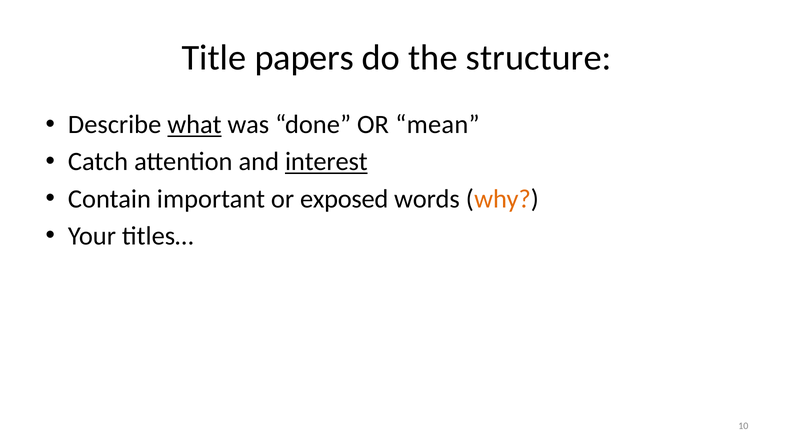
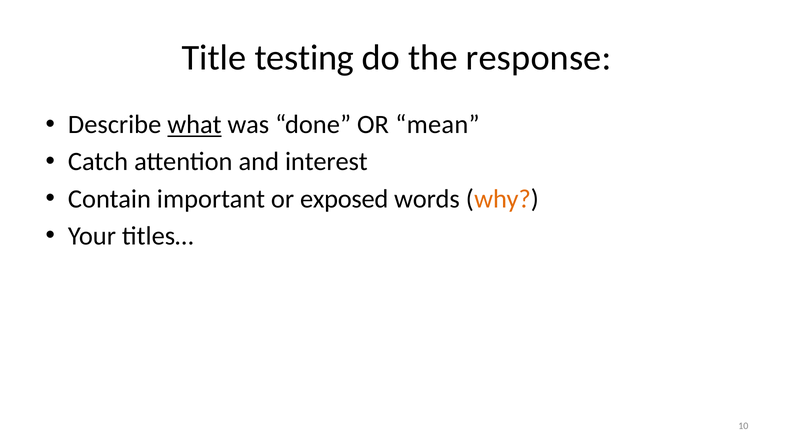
papers: papers -> testing
structure: structure -> response
interest underline: present -> none
